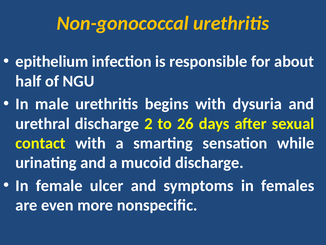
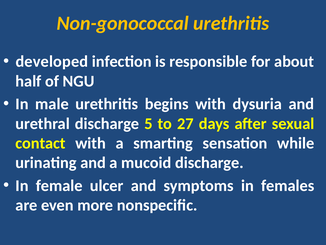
epithelium: epithelium -> developed
2: 2 -> 5
26: 26 -> 27
